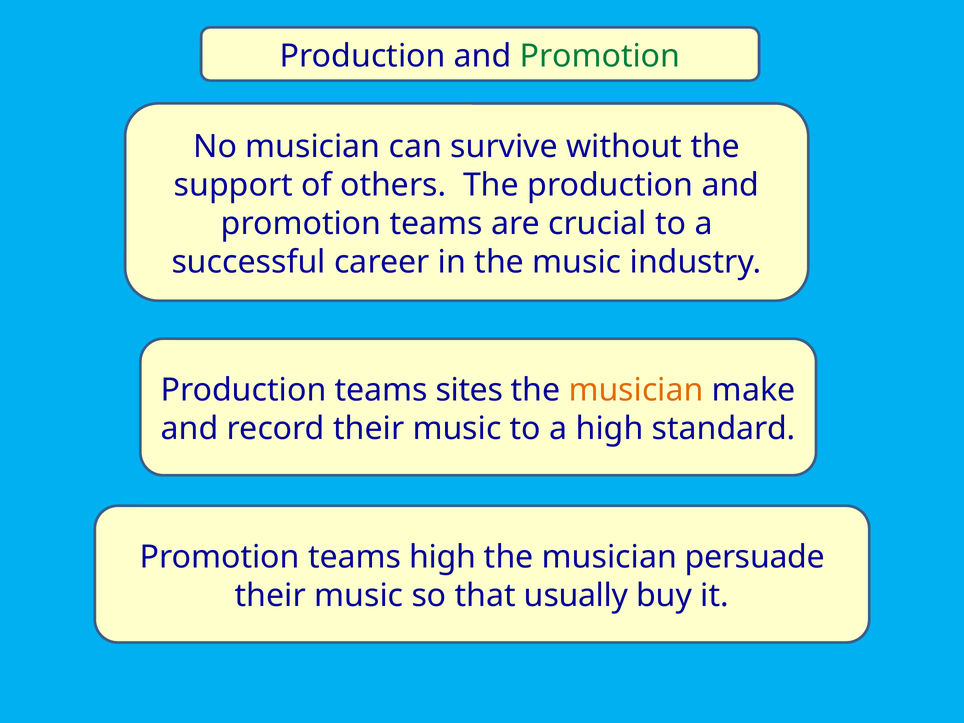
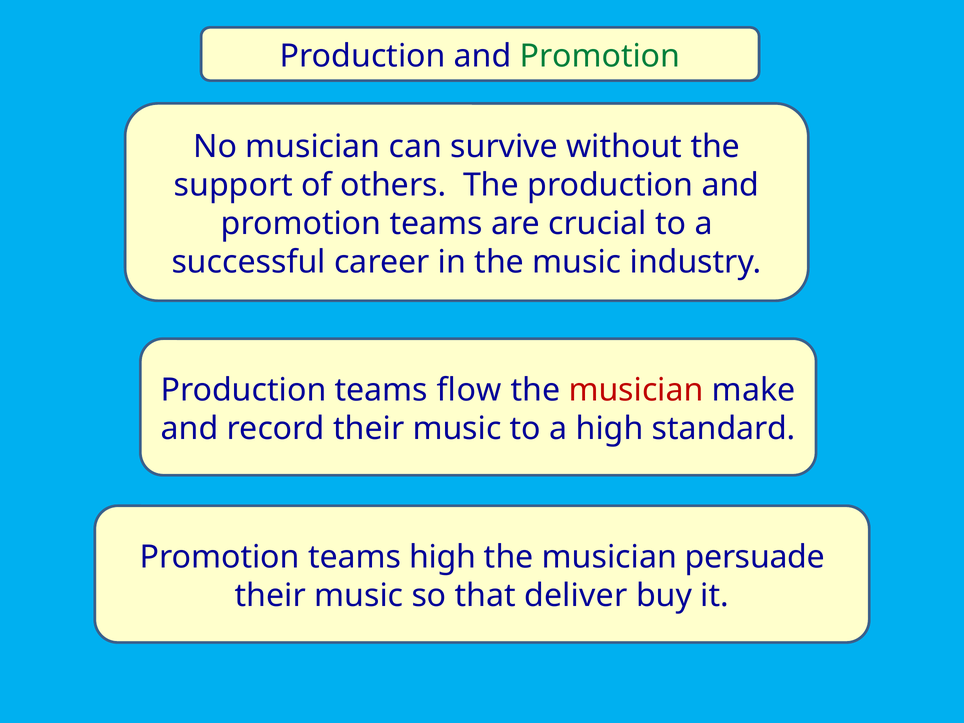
sites: sites -> flow
musician at (636, 390) colour: orange -> red
usually: usually -> deliver
